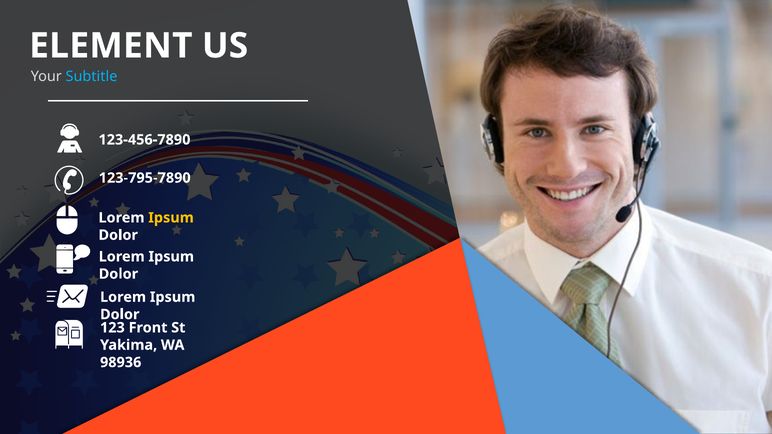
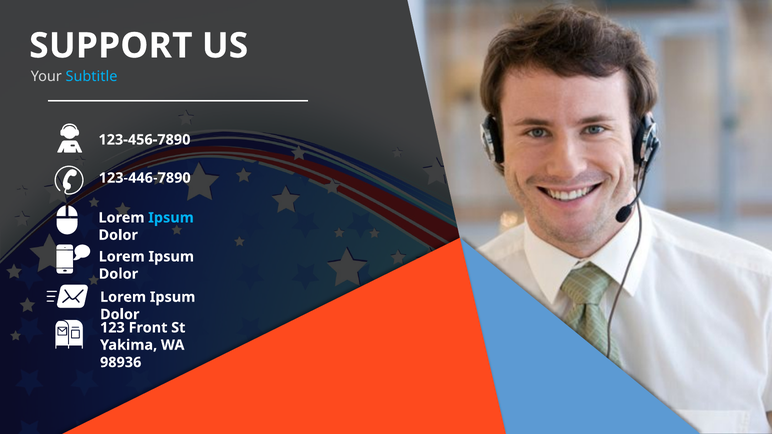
ELEMENT: ELEMENT -> SUPPORT
123-795-7890: 123-795-7890 -> 123-446-7890
Ipsum at (171, 218) colour: yellow -> light blue
